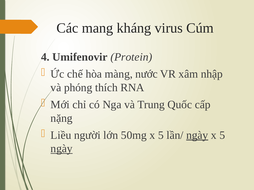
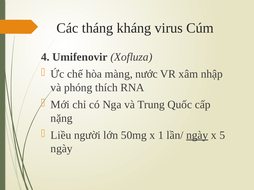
mang: mang -> tháng
Protein: Protein -> Xofluza
50mg x 5: 5 -> 1
ngày at (62, 149) underline: present -> none
